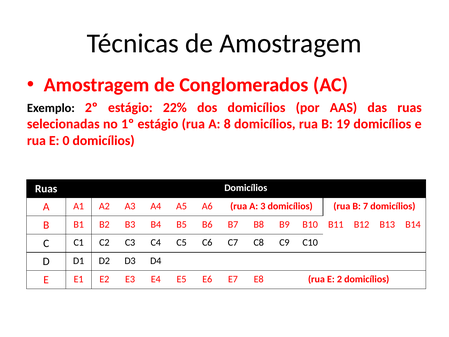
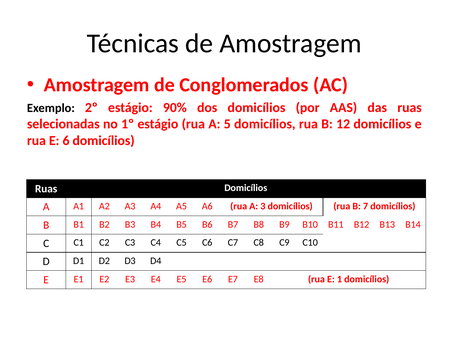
22%: 22% -> 90%
8: 8 -> 5
19: 19 -> 12
0: 0 -> 6
2: 2 -> 1
